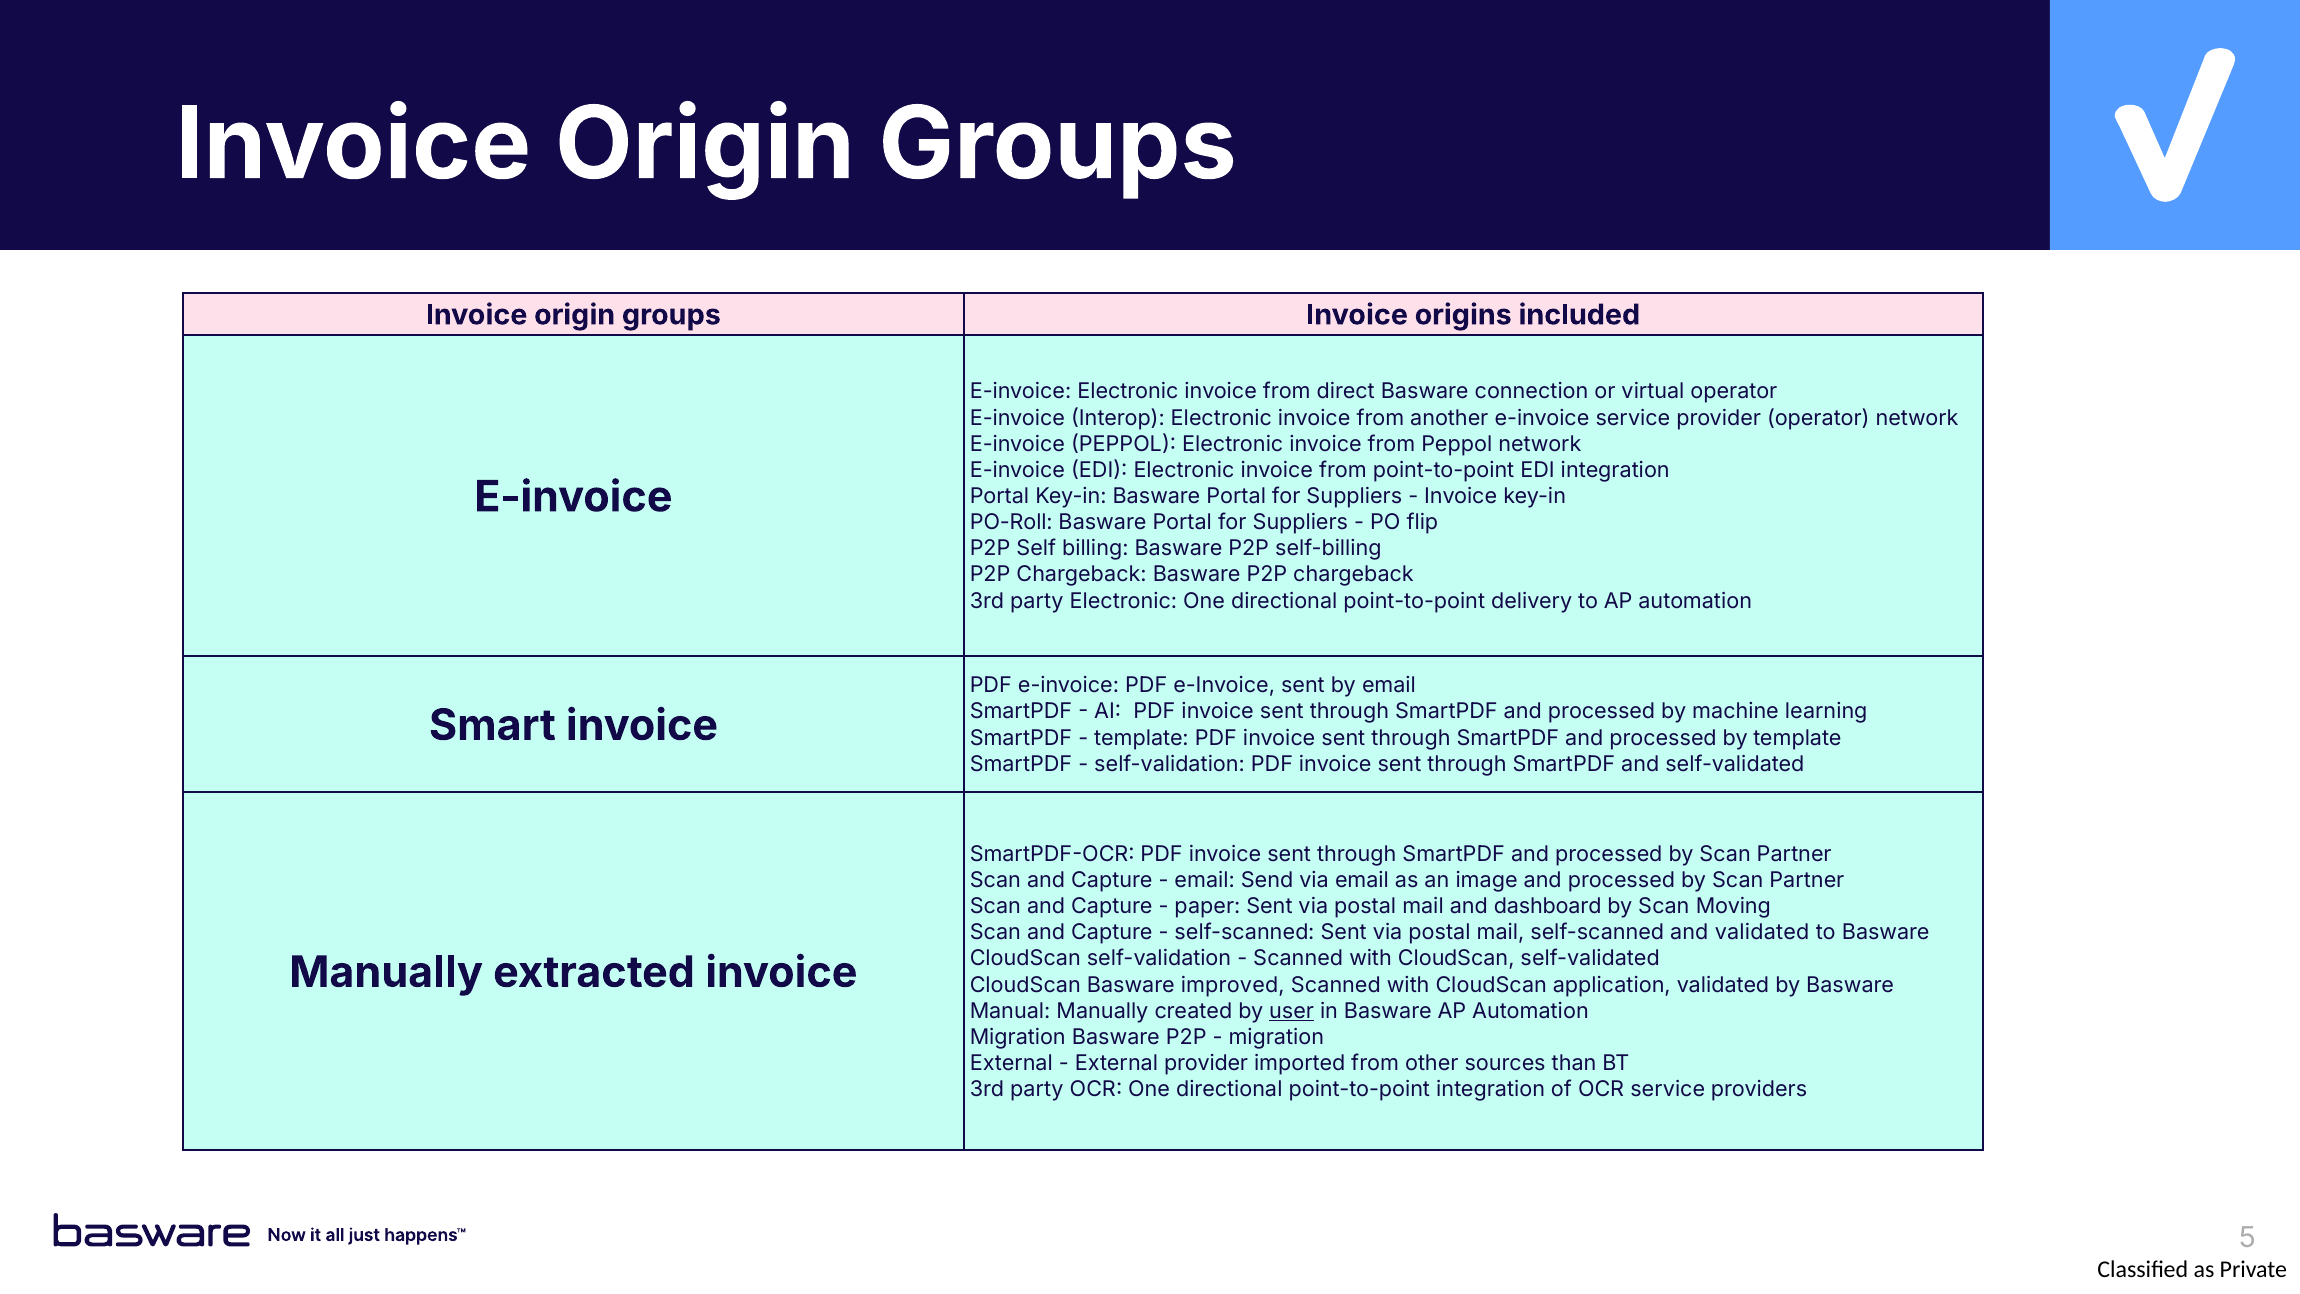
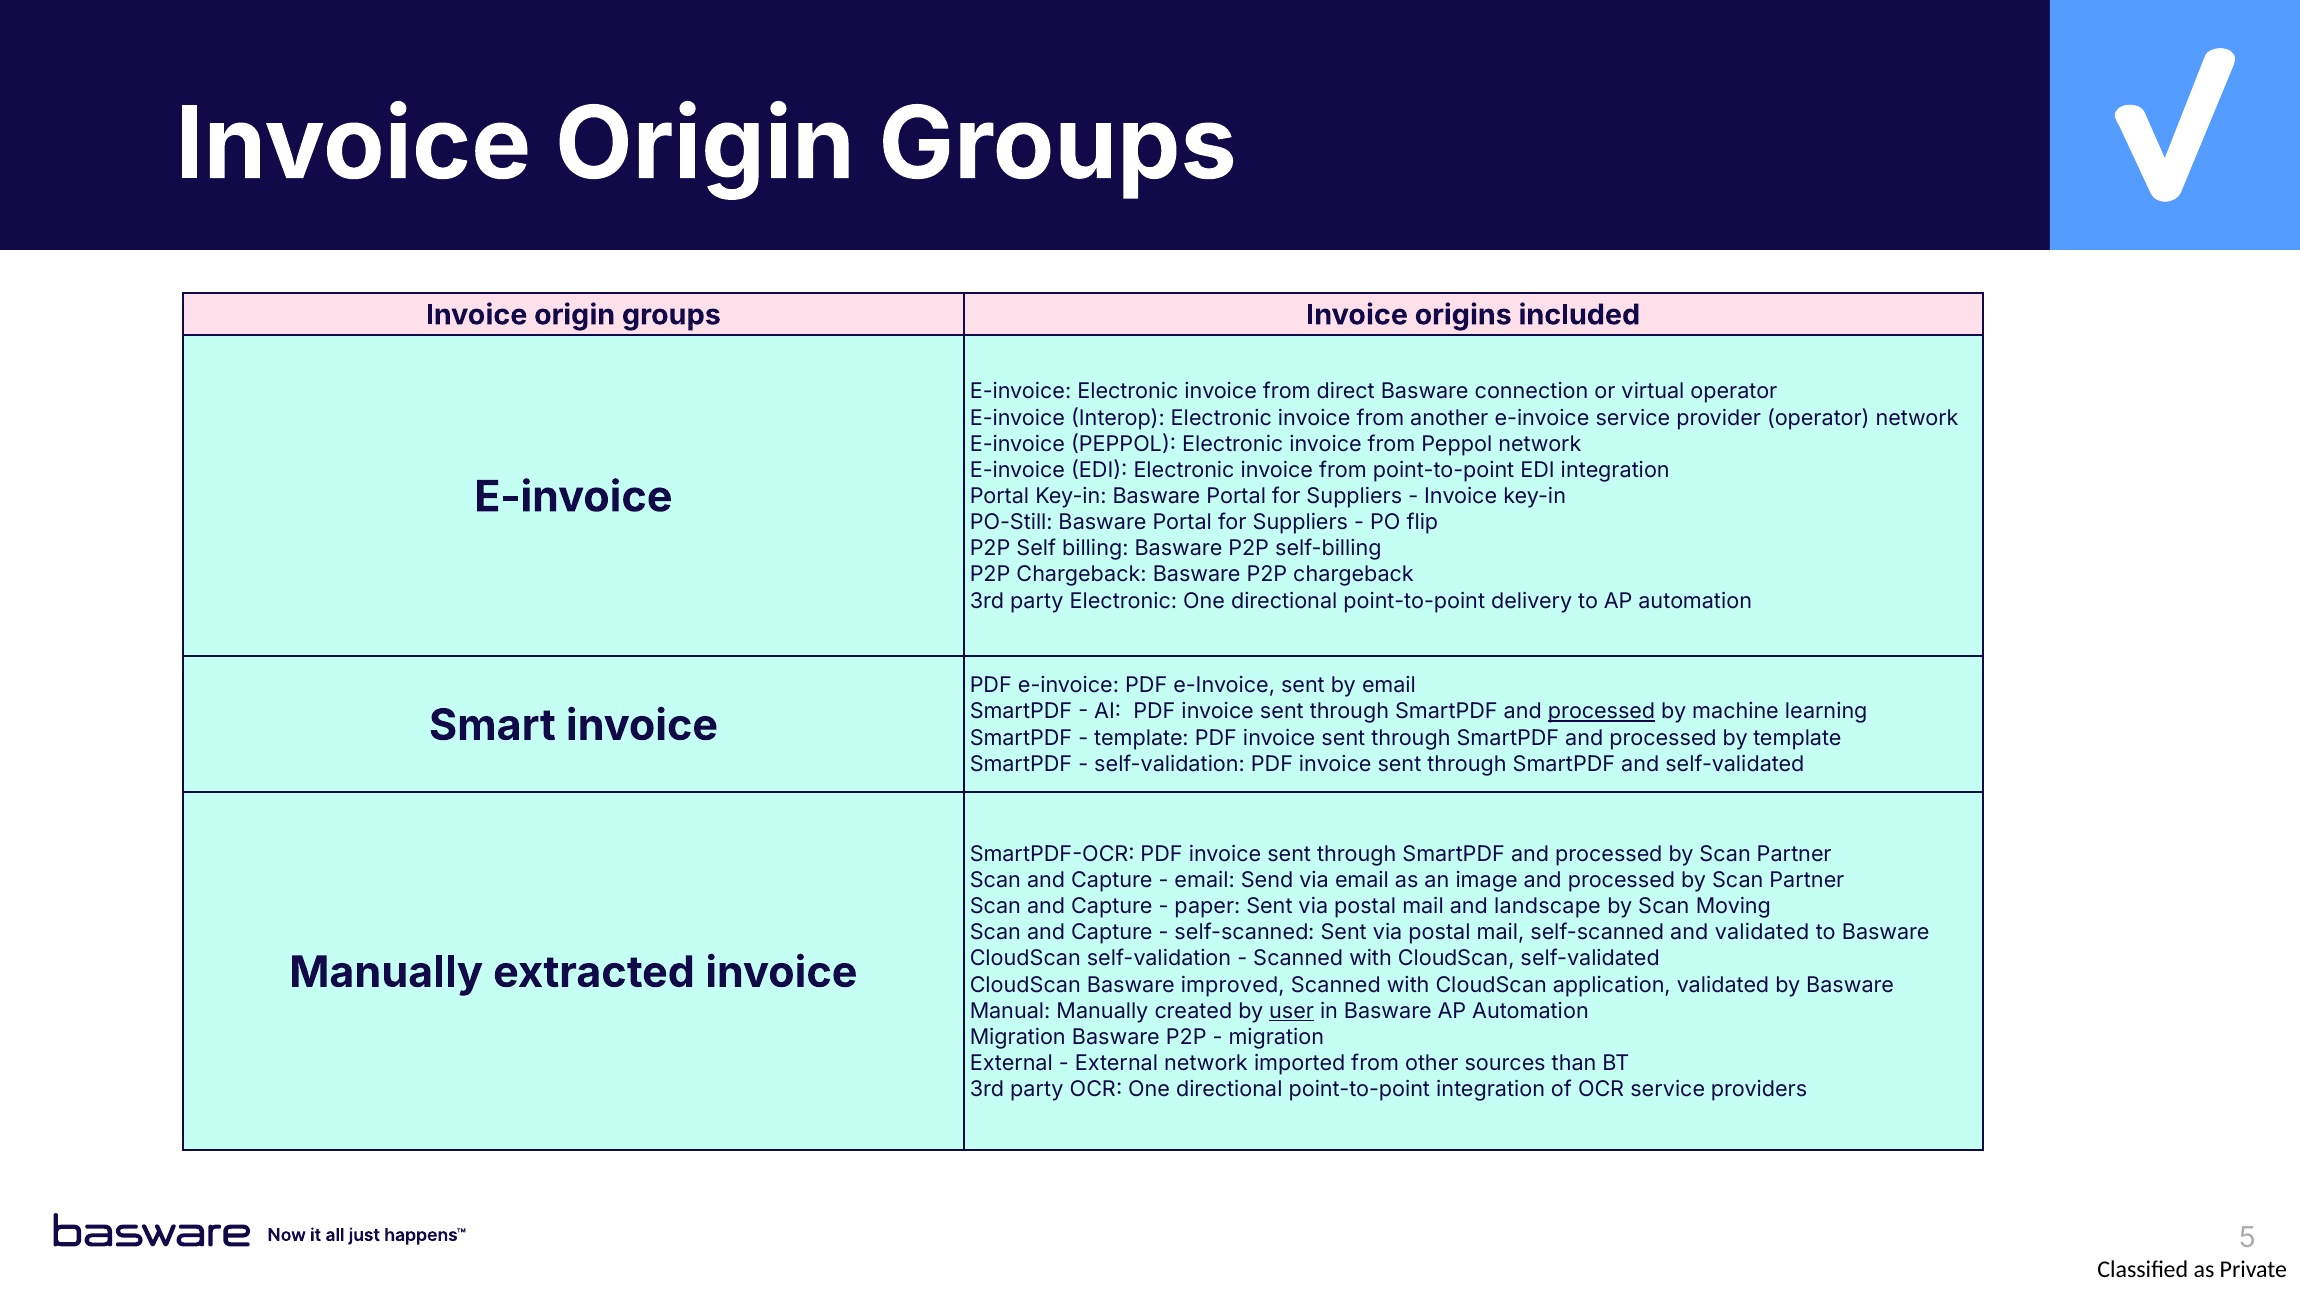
PO-Roll: PO-Roll -> PO-Still
processed at (1601, 712) underline: none -> present
dashboard: dashboard -> landscape
External provider: provider -> network
